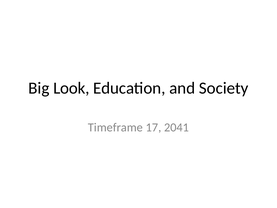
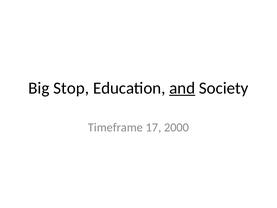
Look: Look -> Stop
and underline: none -> present
2041: 2041 -> 2000
